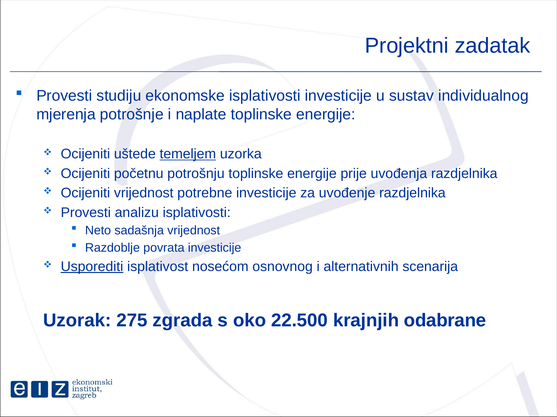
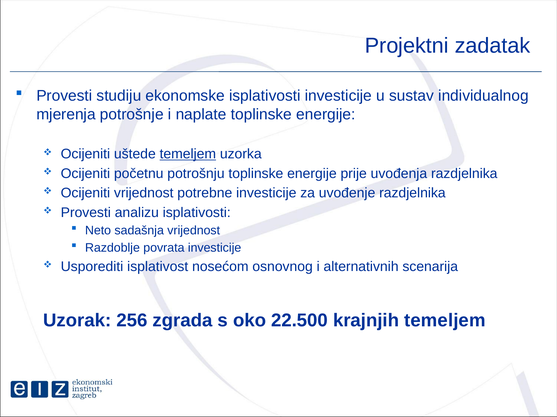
Usporediti underline: present -> none
275: 275 -> 256
krajnjih odabrane: odabrane -> temeljem
